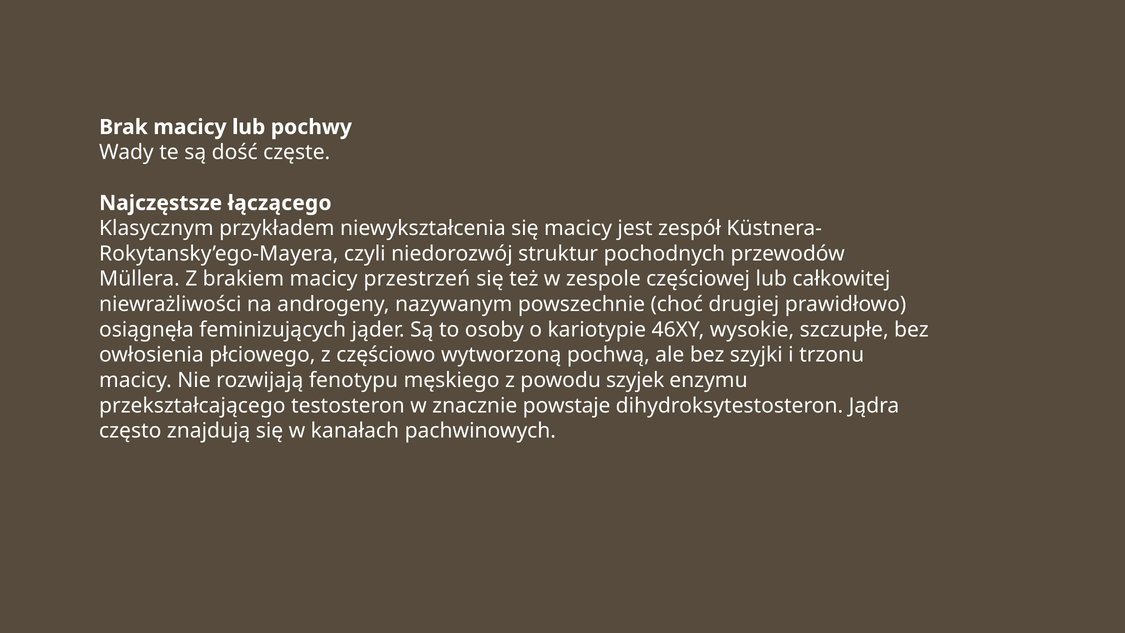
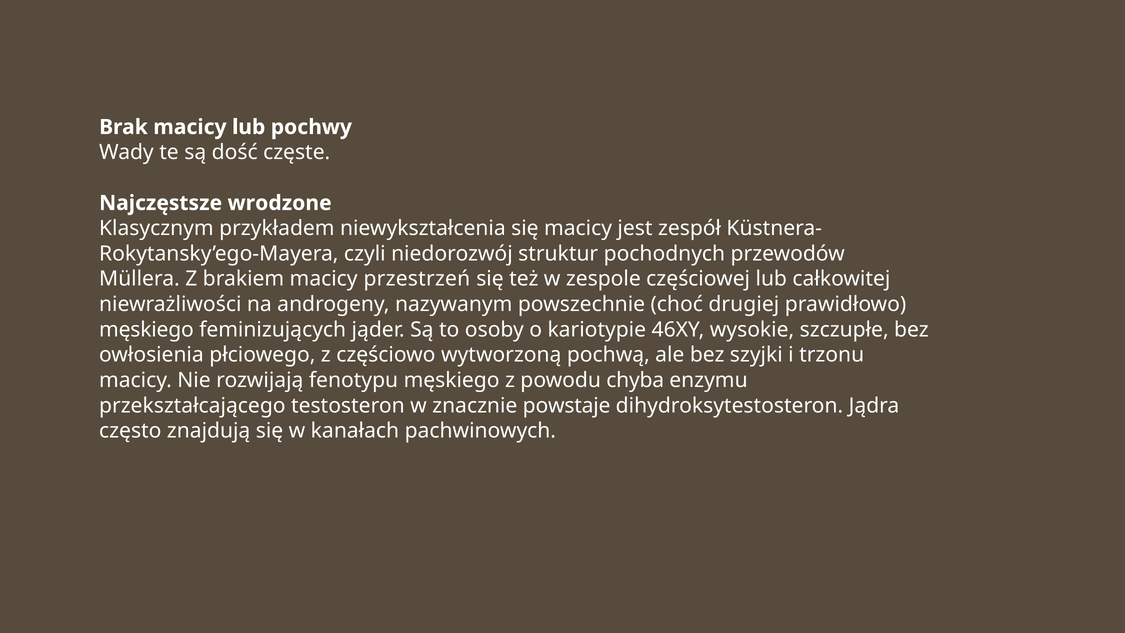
łączącego: łączącego -> wrodzone
osiągnęła at (146, 330): osiągnęła -> męskiego
szyjek: szyjek -> chyba
